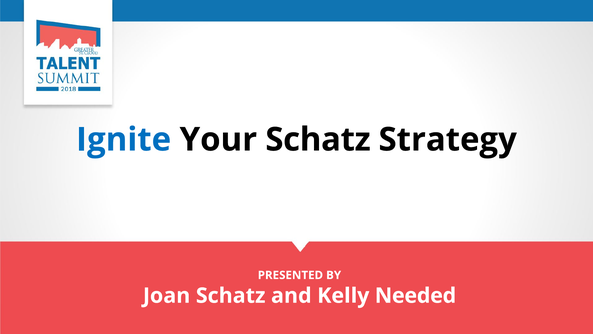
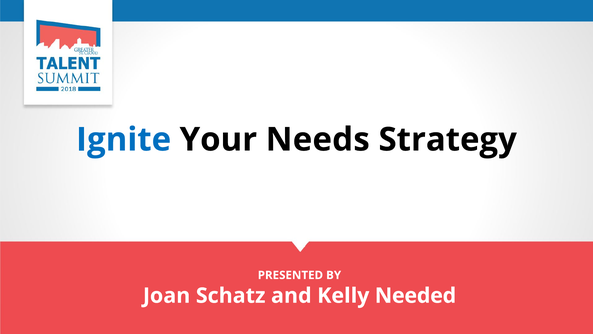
Your Schatz: Schatz -> Needs
